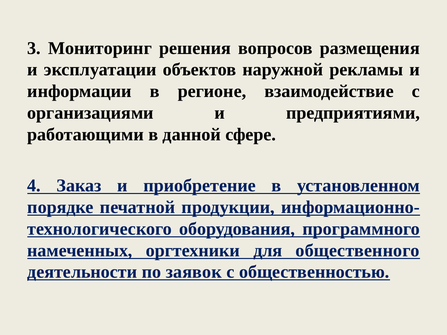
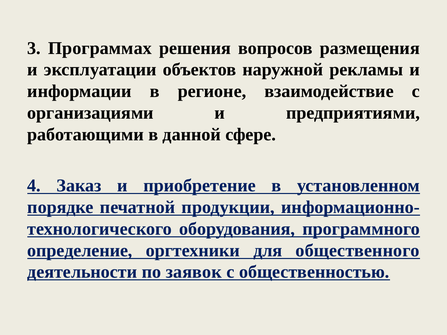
Мониторинг: Мониторинг -> Программах
намеченных: намеченных -> определение
